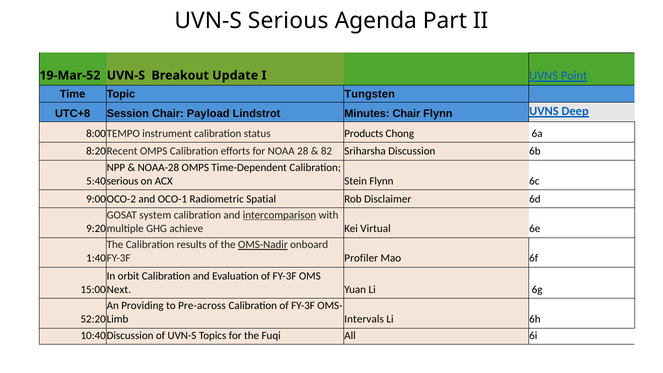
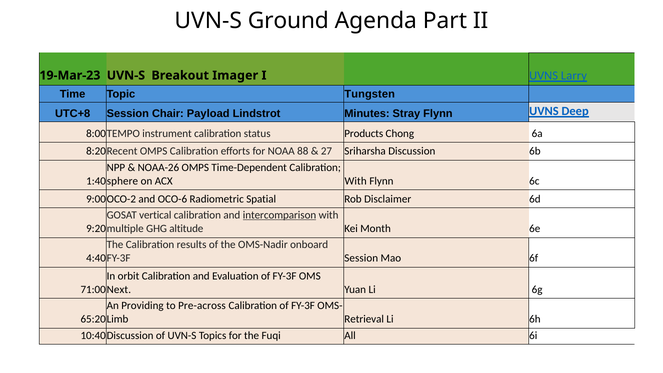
UVN-S Serious: Serious -> Ground
19-Mar-52: 19-Mar-52 -> 19-Mar-23
Update: Update -> Imager
Point: Point -> Larry
Minutes Chair: Chair -> Stray
28: 28 -> 88
82: 82 -> 27
NOAA-28: NOAA-28 -> NOAA-26
5:40: 5:40 -> 1:40
serious at (123, 181): serious -> sphere
ACX Stein: Stein -> With
OCO-1: OCO-1 -> OCO-6
system: system -> vertical
achieve: achieve -> altitude
Virtual: Virtual -> Month
OMS-Nadir underline: present -> none
1:40: 1:40 -> 4:40
FY-3F Profiler: Profiler -> Session
15:00: 15:00 -> 71:00
52:20: 52:20 -> 65:20
Intervals: Intervals -> Retrieval
